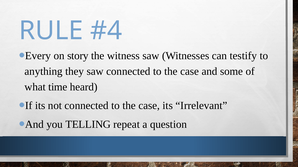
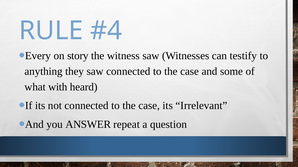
time: time -> with
TELLING: TELLING -> ANSWER
